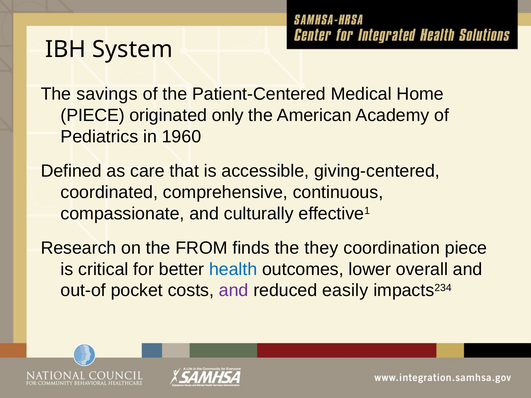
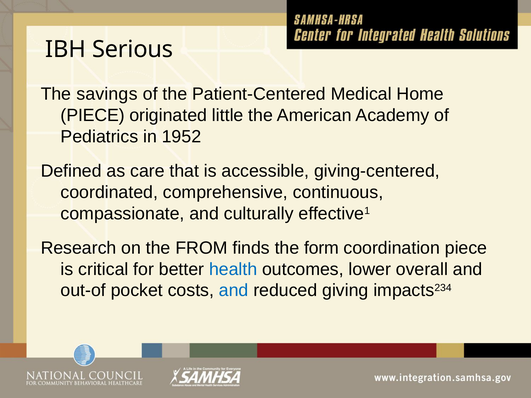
System: System -> Serious
only: only -> little
1960: 1960 -> 1952
they: they -> form
and at (234, 291) colour: purple -> blue
easily: easily -> giving
